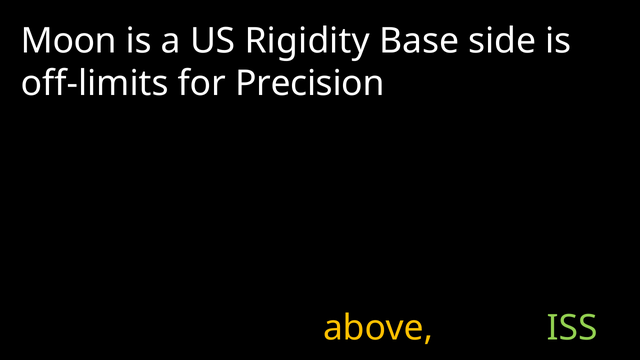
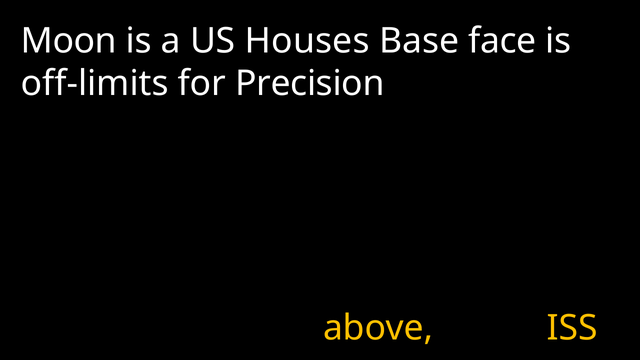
Rigidity: Rigidity -> Houses
side: side -> face
ISS colour: light green -> yellow
